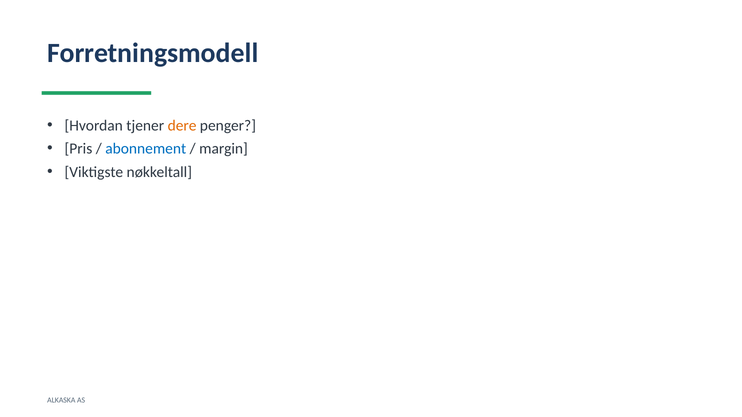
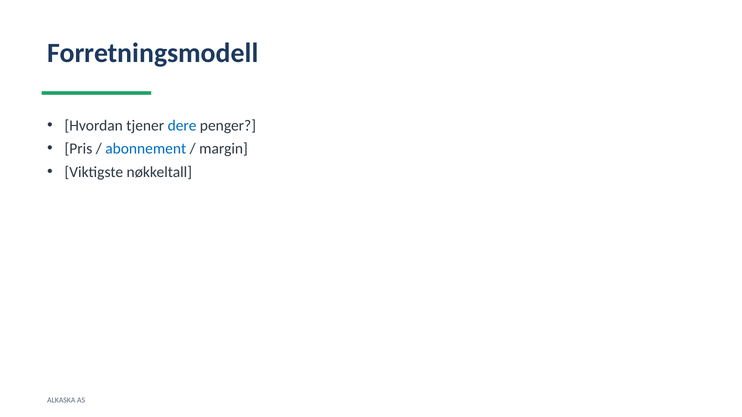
dere colour: orange -> blue
